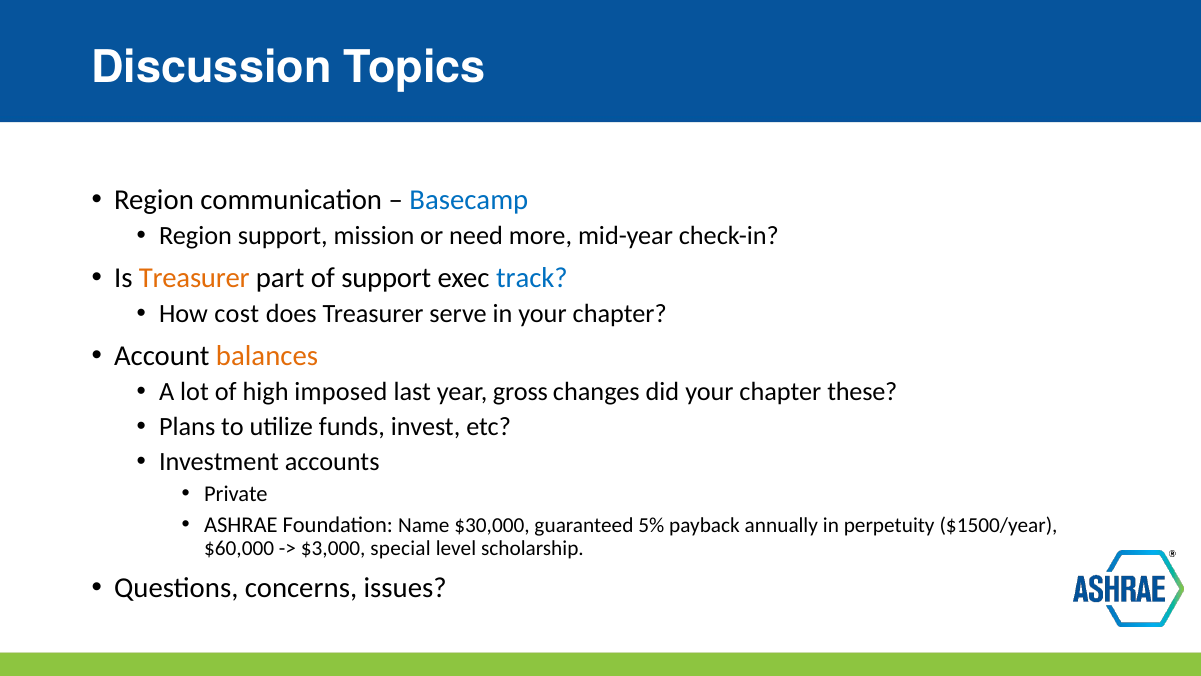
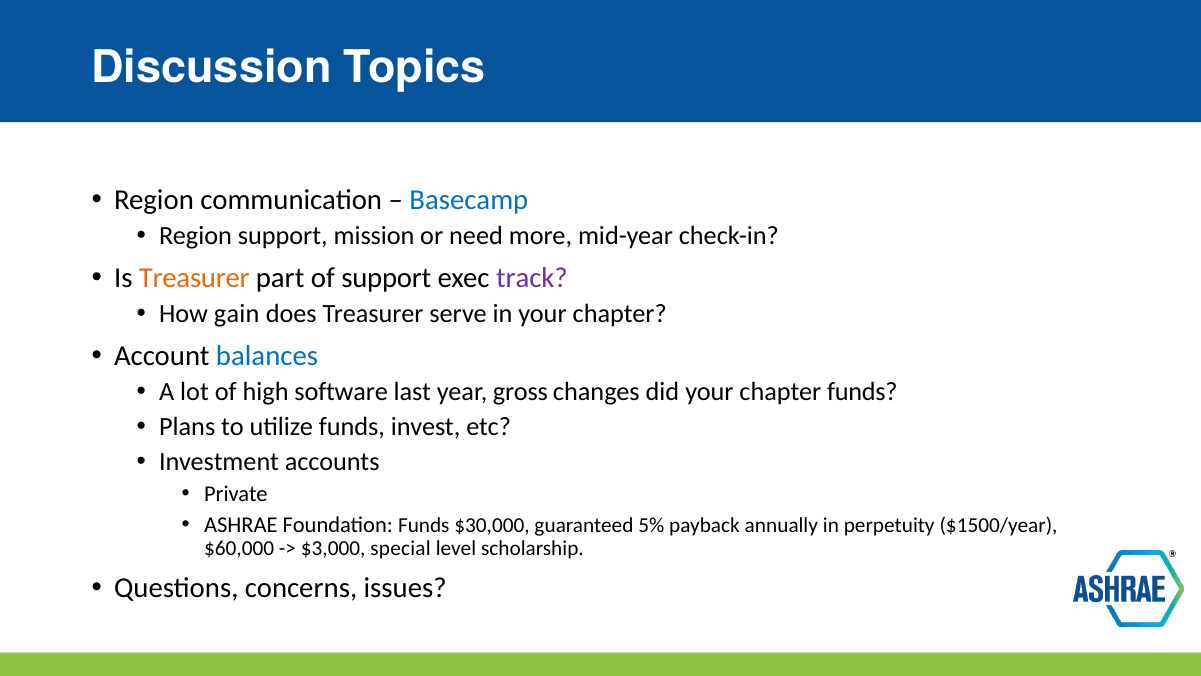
track colour: blue -> purple
cost: cost -> gain
balances colour: orange -> blue
imposed: imposed -> software
chapter these: these -> funds
Foundation Name: Name -> Funds
